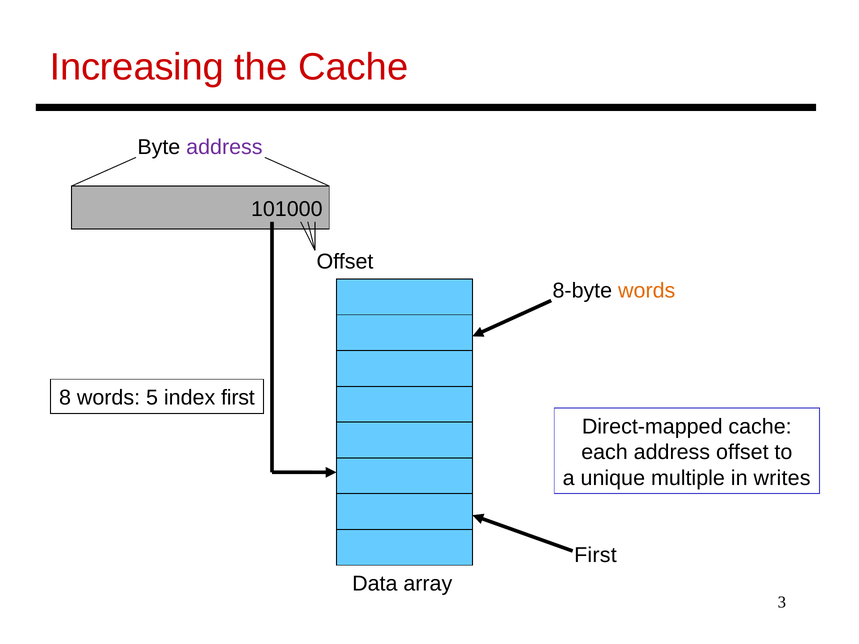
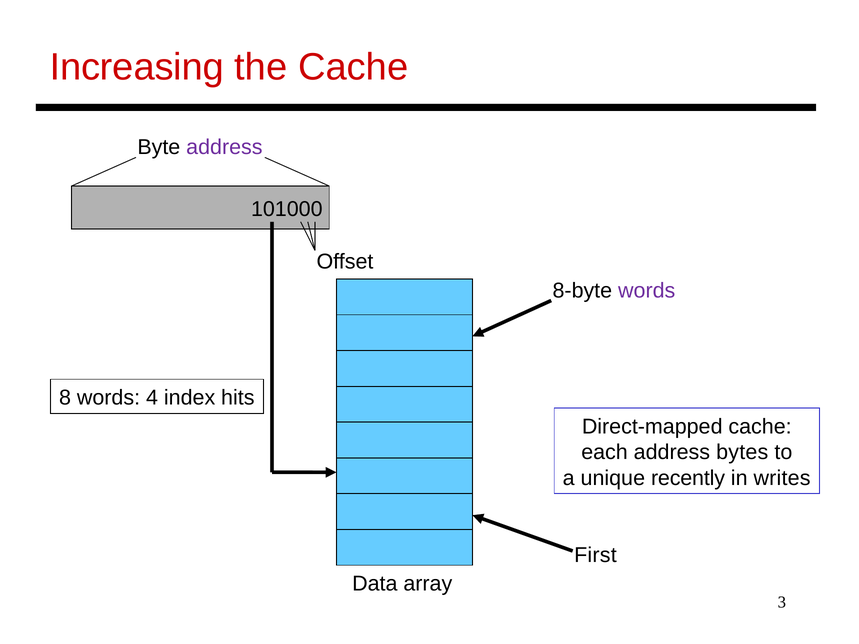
words at (647, 291) colour: orange -> purple
5: 5 -> 4
index first: first -> hits
address offset: offset -> bytes
multiple: multiple -> recently
